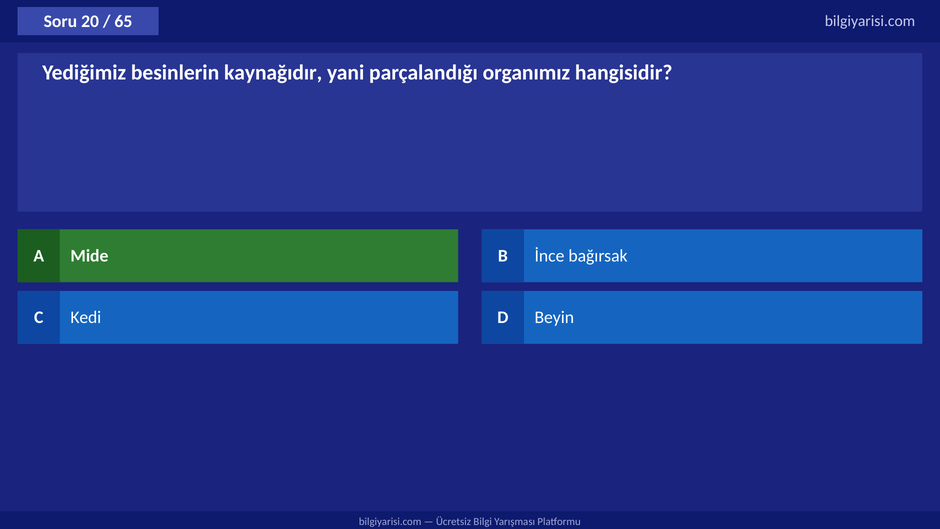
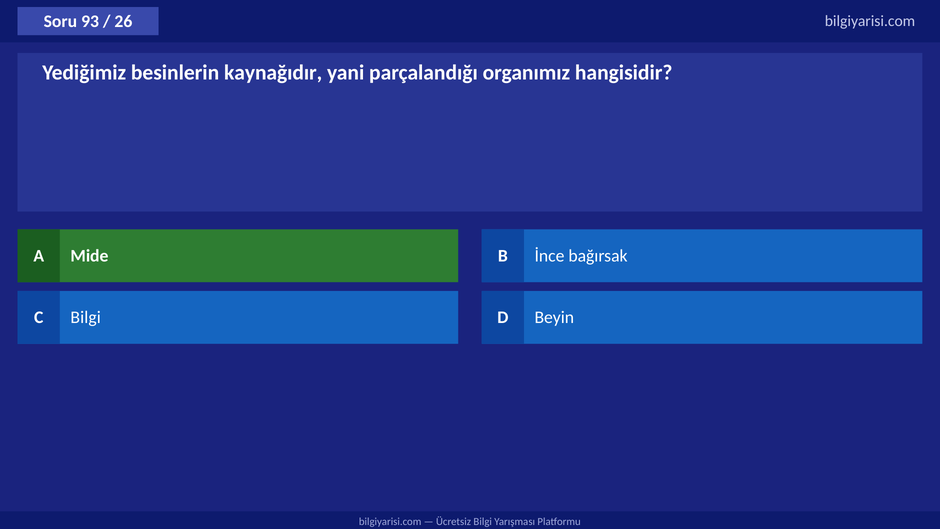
20: 20 -> 93
65: 65 -> 26
C Kedi: Kedi -> Bilgi
